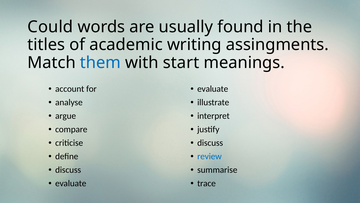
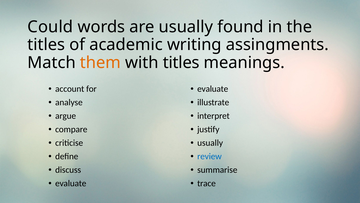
them colour: blue -> orange
with start: start -> titles
discuss at (210, 143): discuss -> usually
